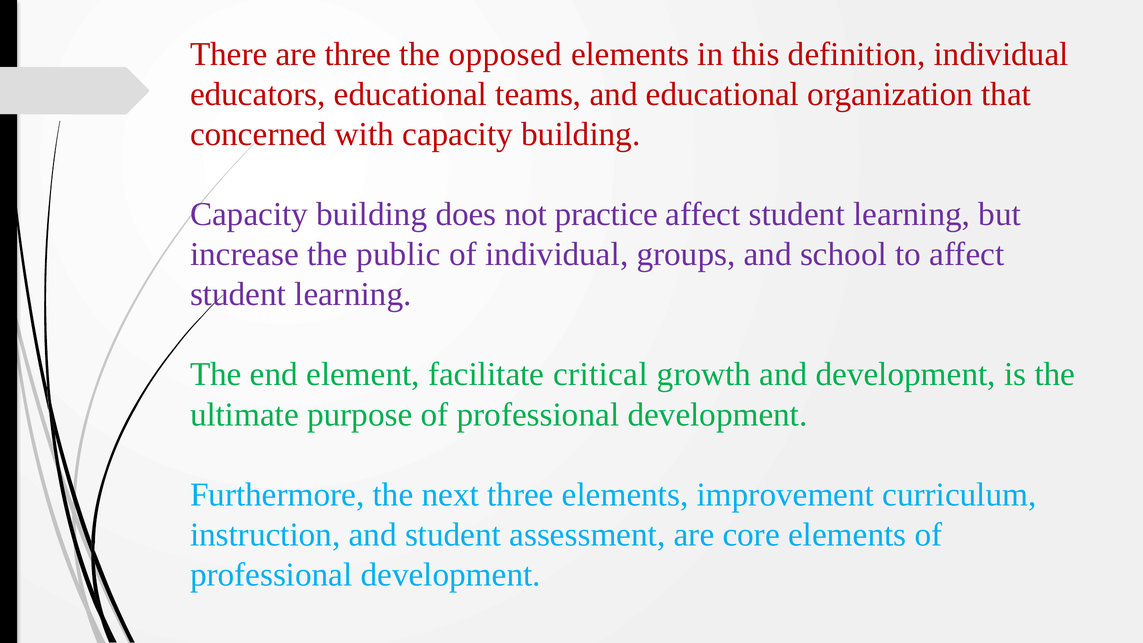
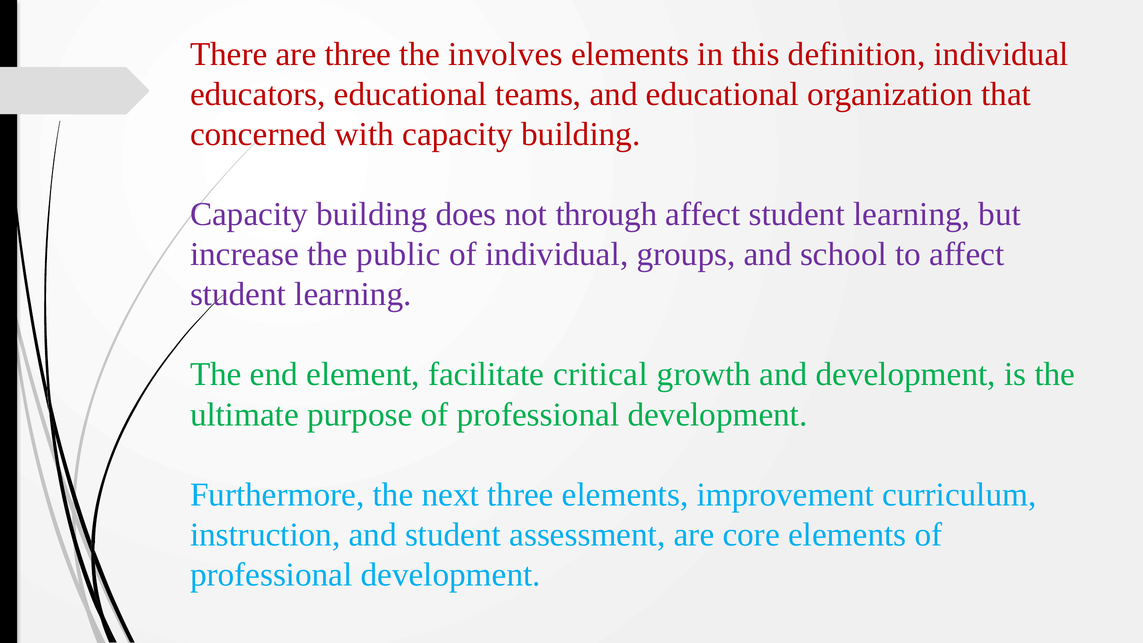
opposed: opposed -> involves
practice: practice -> through
